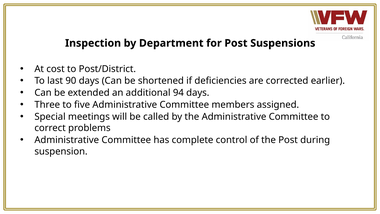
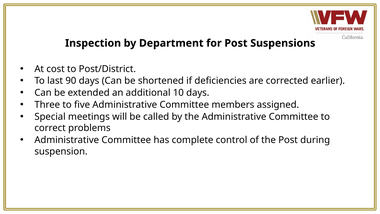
94: 94 -> 10
